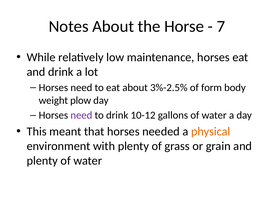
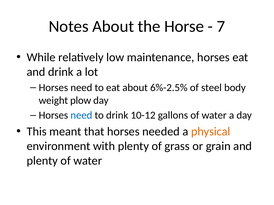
3%-2.5%: 3%-2.5% -> 6%-2.5%
form: form -> steel
need at (81, 116) colour: purple -> blue
